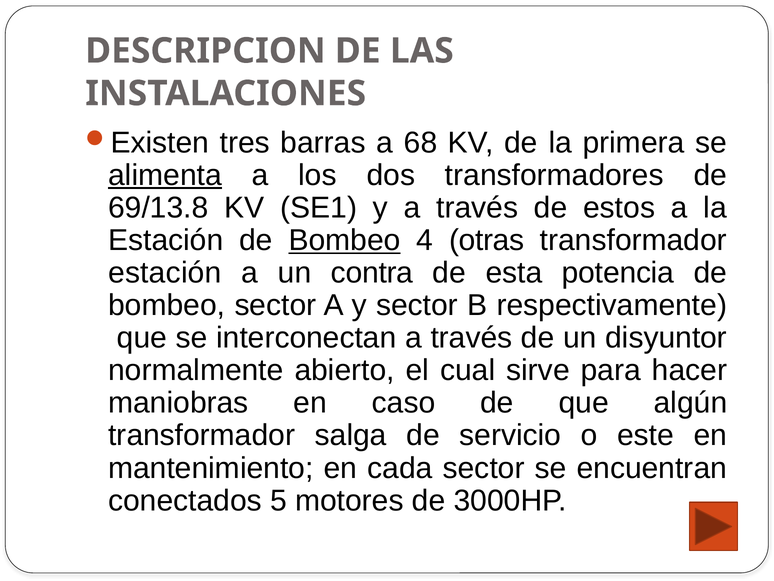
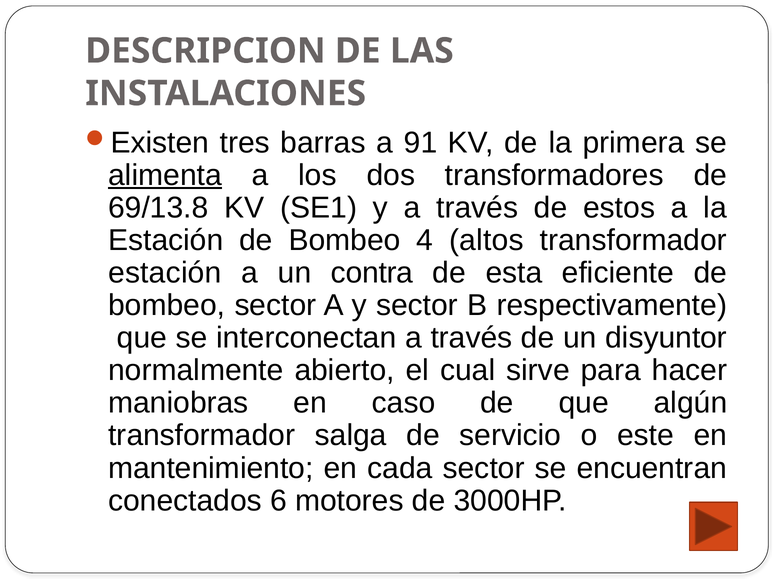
68: 68 -> 91
Bombeo at (345, 240) underline: present -> none
otras: otras -> altos
potencia: potencia -> eficiente
5: 5 -> 6
